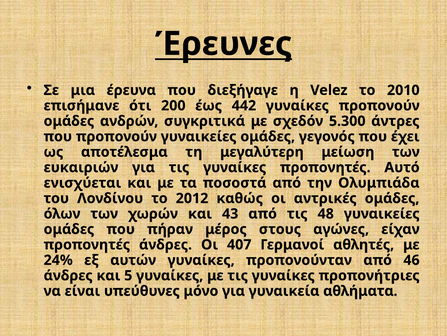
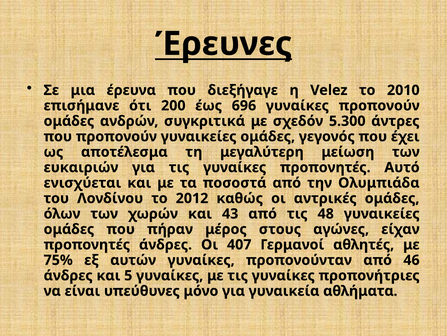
442: 442 -> 696
24%: 24% -> 75%
